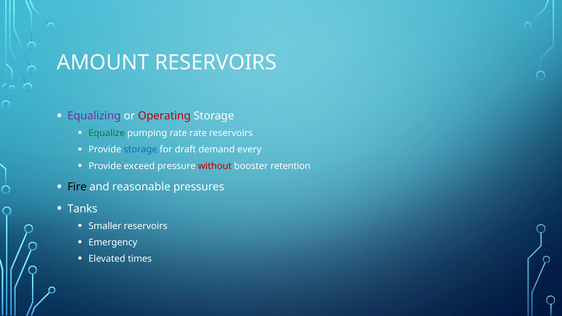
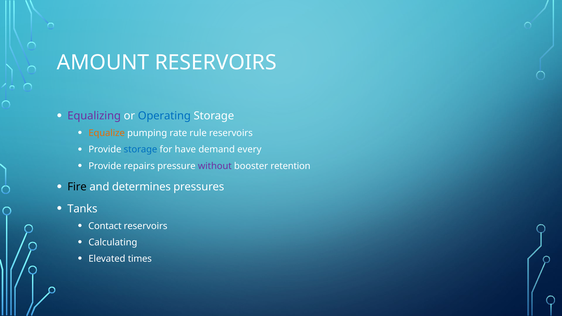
Operating colour: red -> blue
Equalize colour: green -> orange
rate rate: rate -> rule
draft: draft -> have
exceed: exceed -> repairs
without colour: red -> purple
reasonable: reasonable -> determines
Smaller: Smaller -> Contact
Emergency: Emergency -> Calculating
